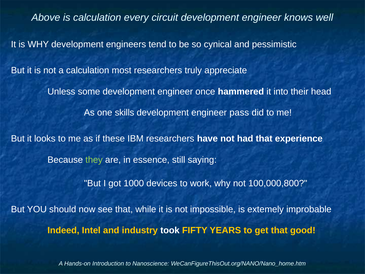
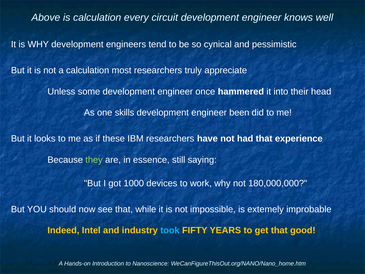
pass: pass -> been
100,000,800: 100,000,800 -> 180,000,000
took colour: white -> light blue
